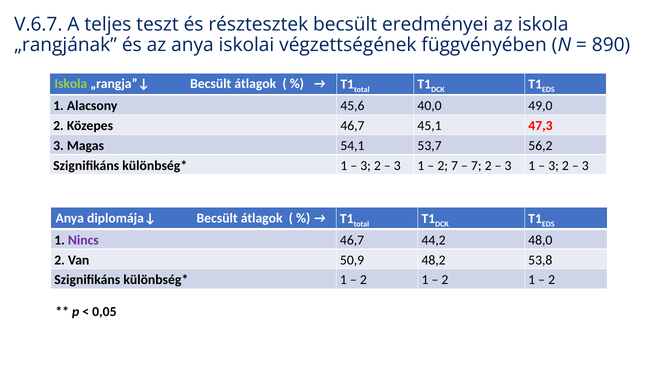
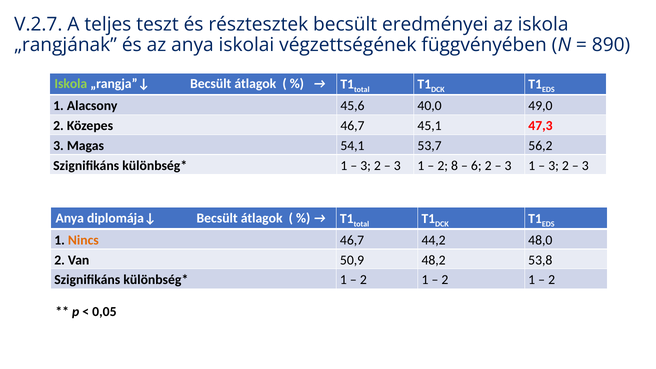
V.6.7: V.6.7 -> V.2.7
2 7: 7 -> 8
7 at (476, 166): 7 -> 6
Nincs colour: purple -> orange
